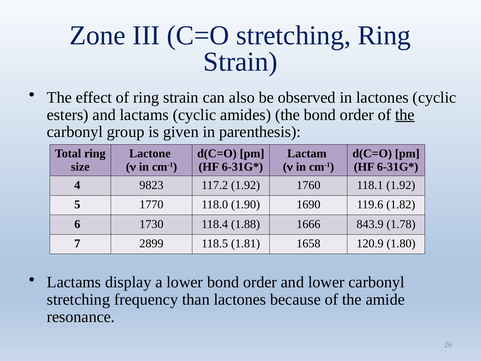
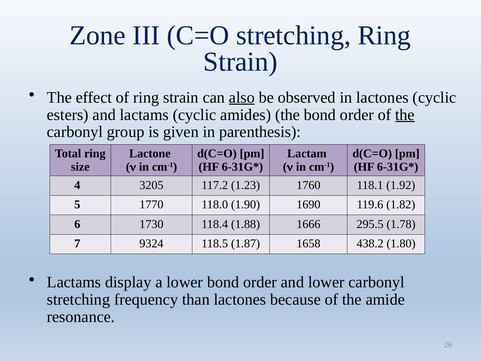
also underline: none -> present
9823: 9823 -> 3205
117.2 1.92: 1.92 -> 1.23
843.9: 843.9 -> 295.5
2899: 2899 -> 9324
1.81: 1.81 -> 1.87
120.9: 120.9 -> 438.2
